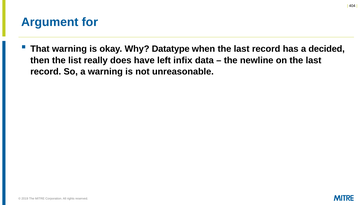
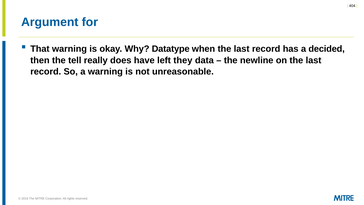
list: list -> tell
infix: infix -> they
